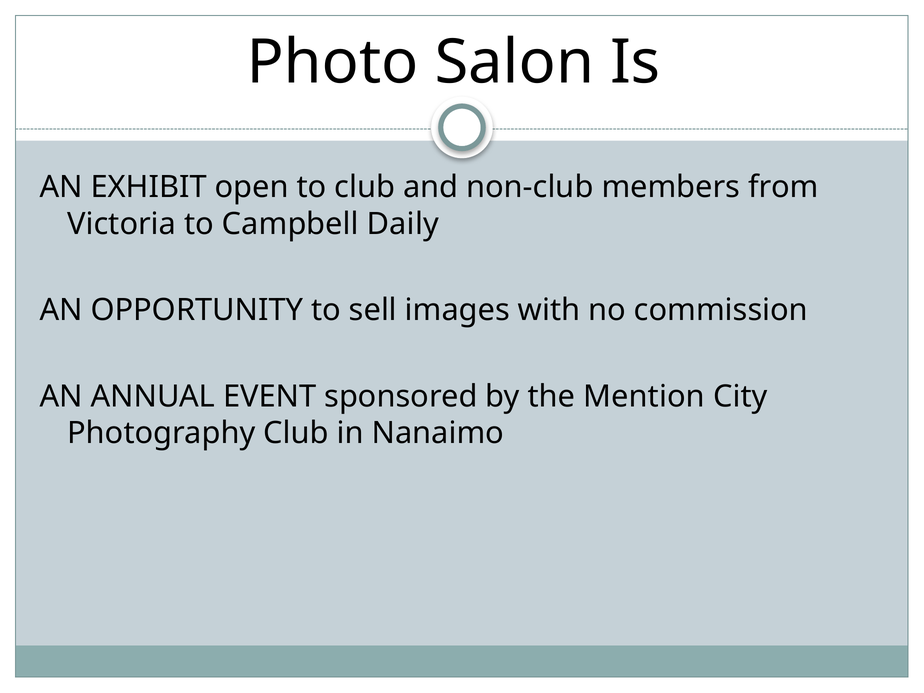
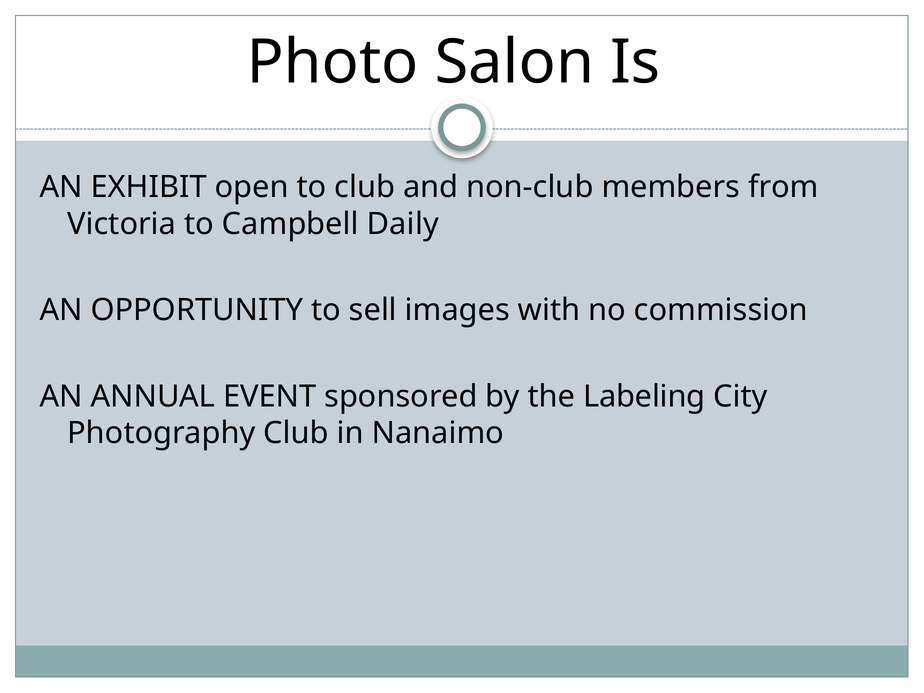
Mention: Mention -> Labeling
